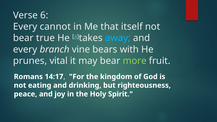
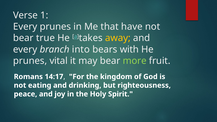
6: 6 -> 1
Every cannot: cannot -> prunes
itself: itself -> have
away colour: light blue -> yellow
vine: vine -> into
